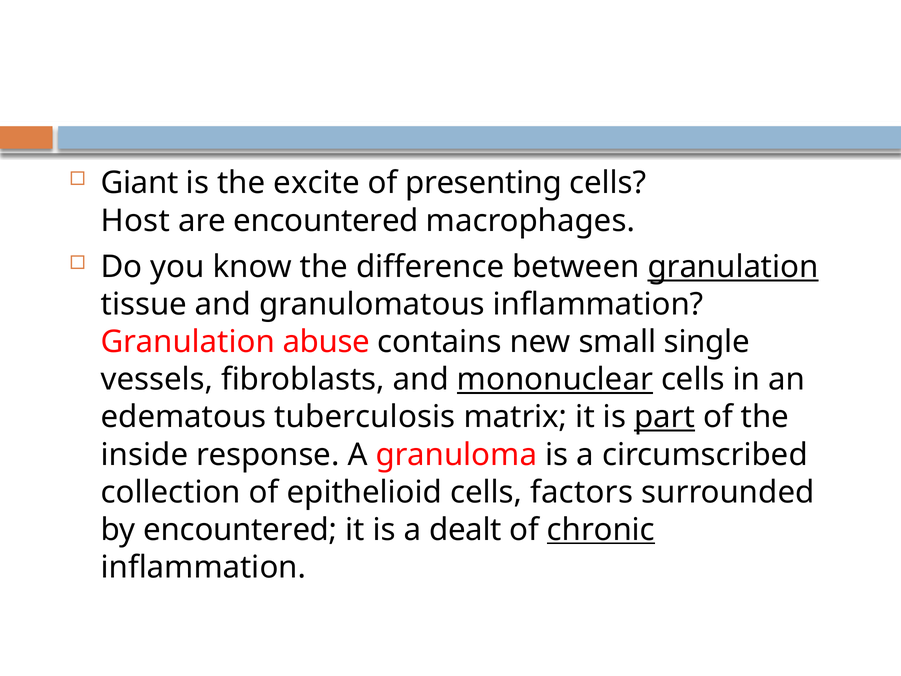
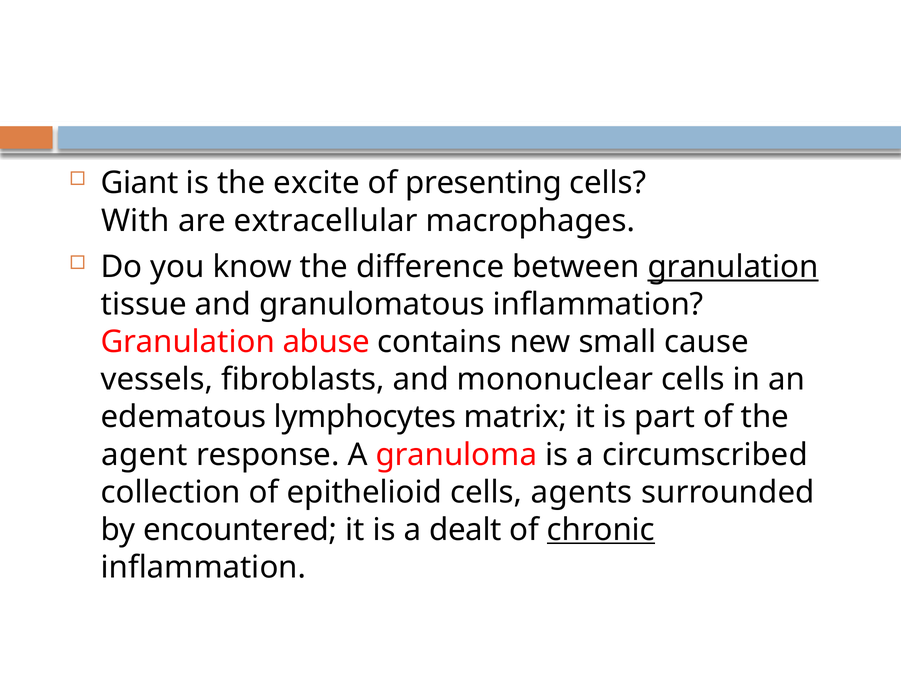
Host: Host -> With
are encountered: encountered -> extracellular
single: single -> cause
mononuclear underline: present -> none
tuberculosis: tuberculosis -> lymphocytes
part underline: present -> none
inside: inside -> agent
factors: factors -> agents
